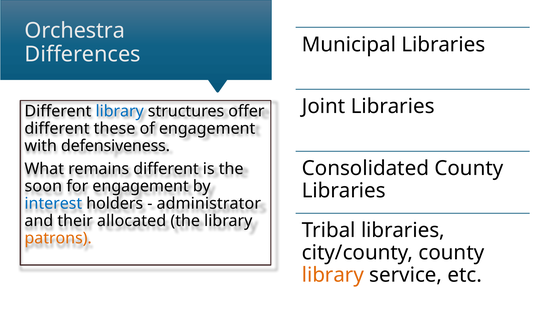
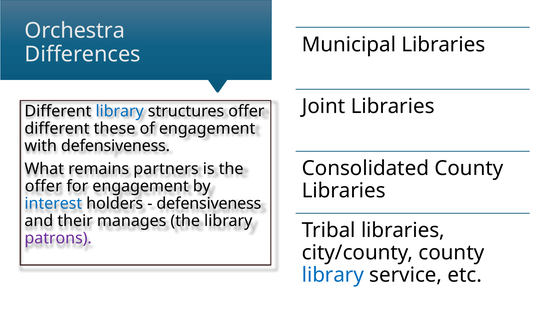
remains different: different -> partners
soon at (43, 186): soon -> offer
administrator at (209, 203): administrator -> defensiveness
allocated: allocated -> manages
patrons colour: orange -> purple
library at (333, 275) colour: orange -> blue
